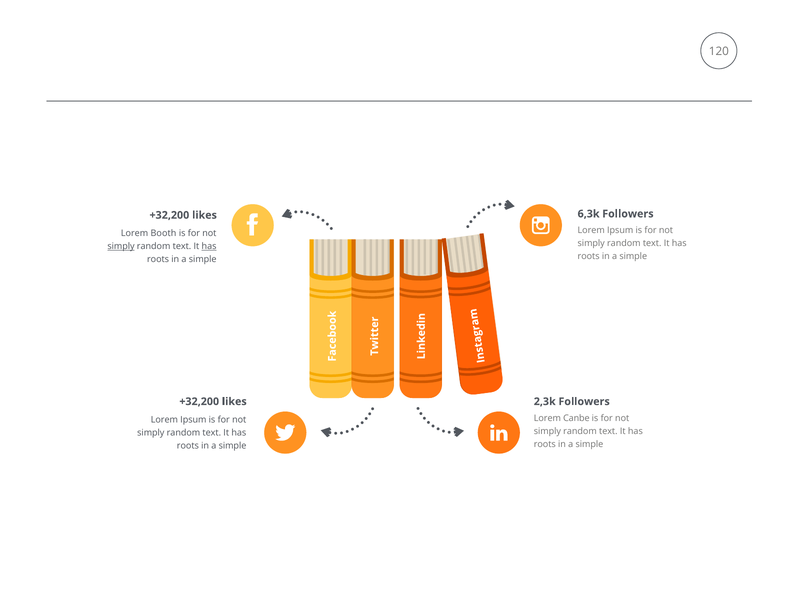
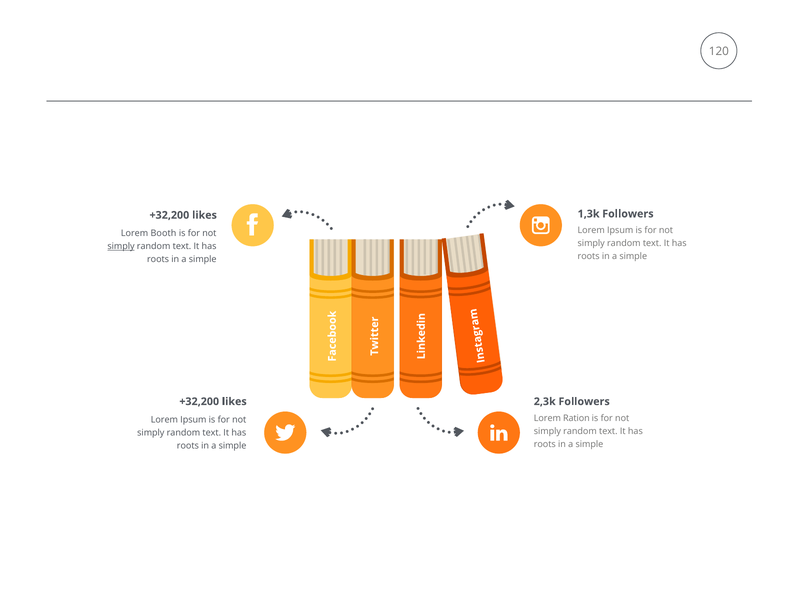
6,3k: 6,3k -> 1,3k
has at (209, 246) underline: present -> none
Canbe: Canbe -> Ration
